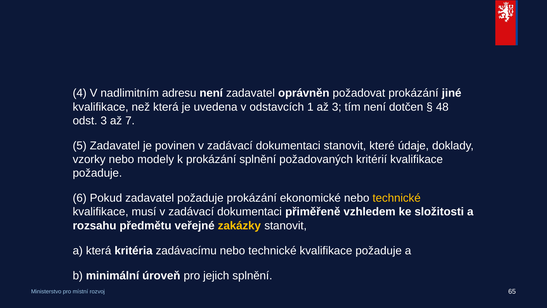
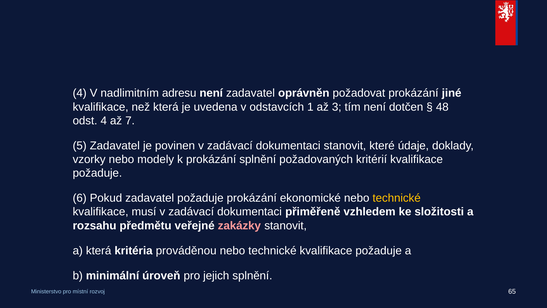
odst 3: 3 -> 4
zakázky colour: yellow -> pink
zadávacímu: zadávacímu -> prováděnou
